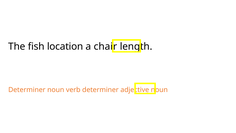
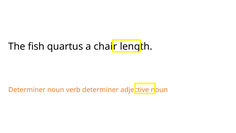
location: location -> quartus
